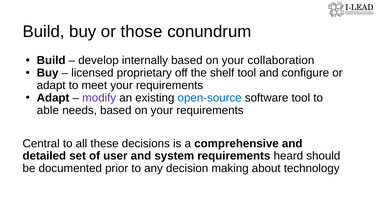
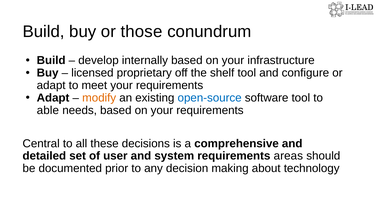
collaboration: collaboration -> infrastructure
modify colour: purple -> orange
heard: heard -> areas
